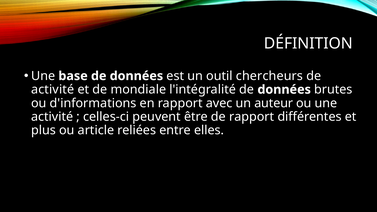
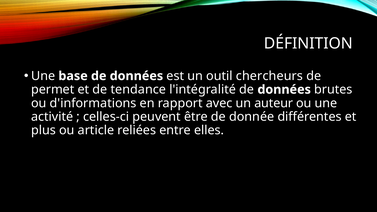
activité at (53, 90): activité -> permet
mondiale: mondiale -> tendance
de rapport: rapport -> donnée
